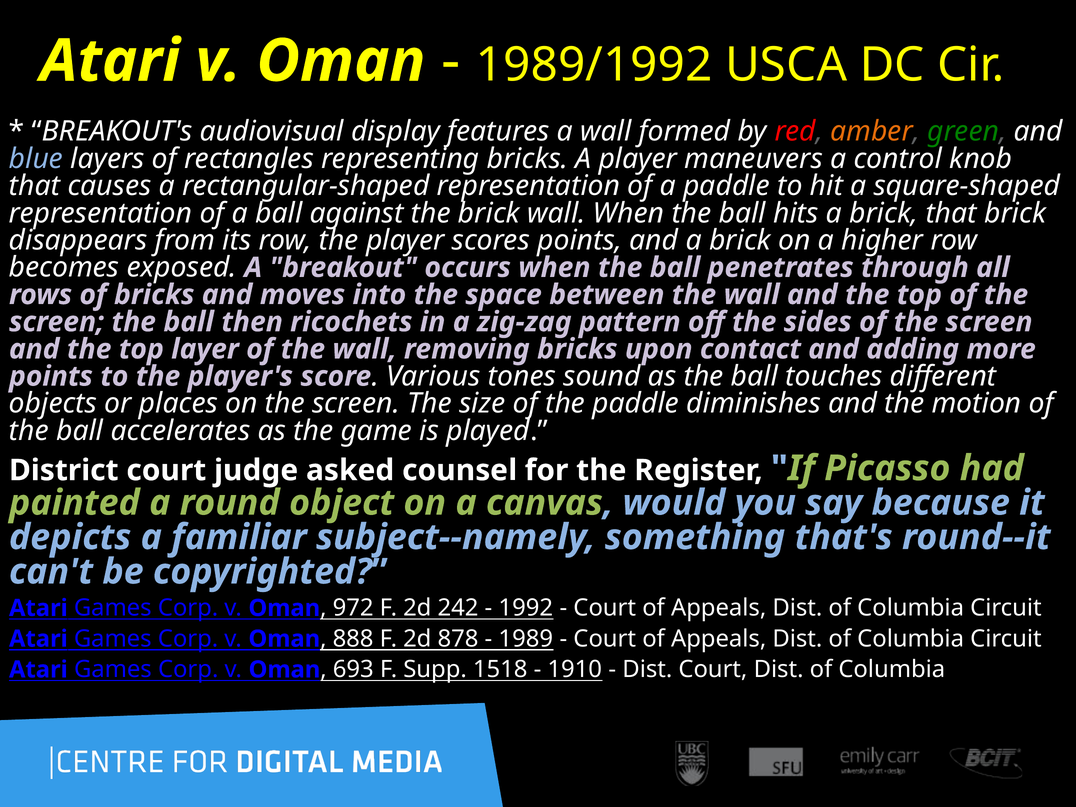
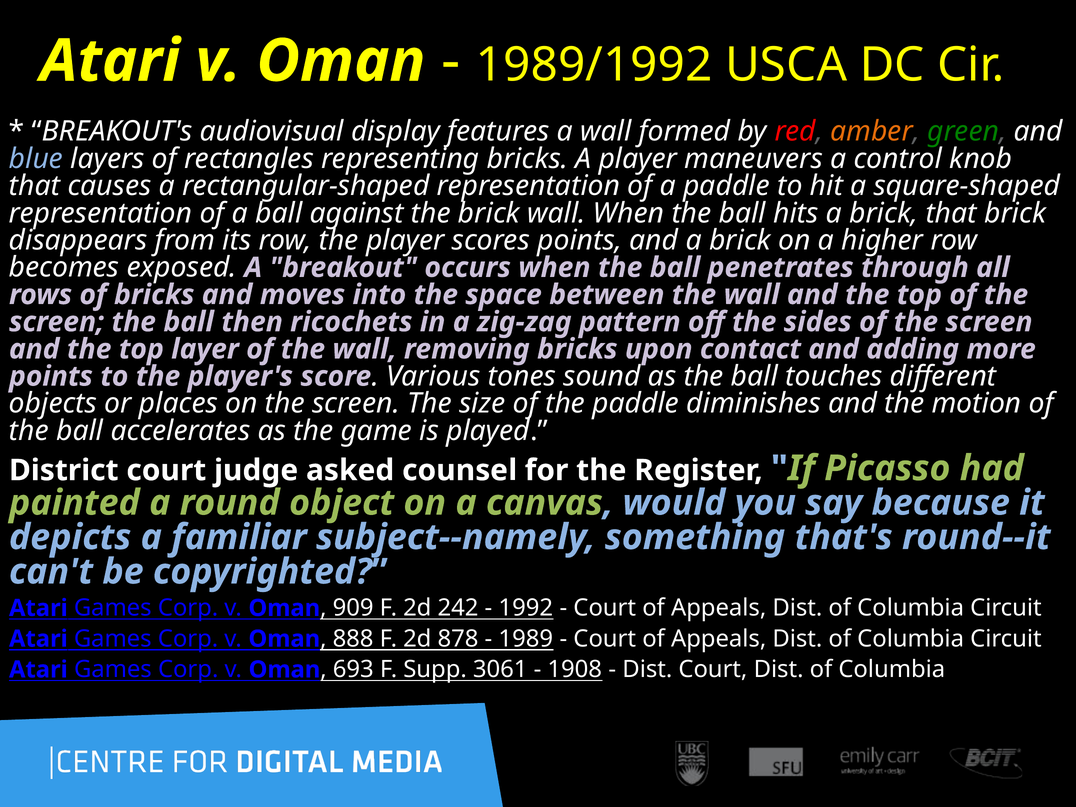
972: 972 -> 909
1518: 1518 -> 3061
1910: 1910 -> 1908
